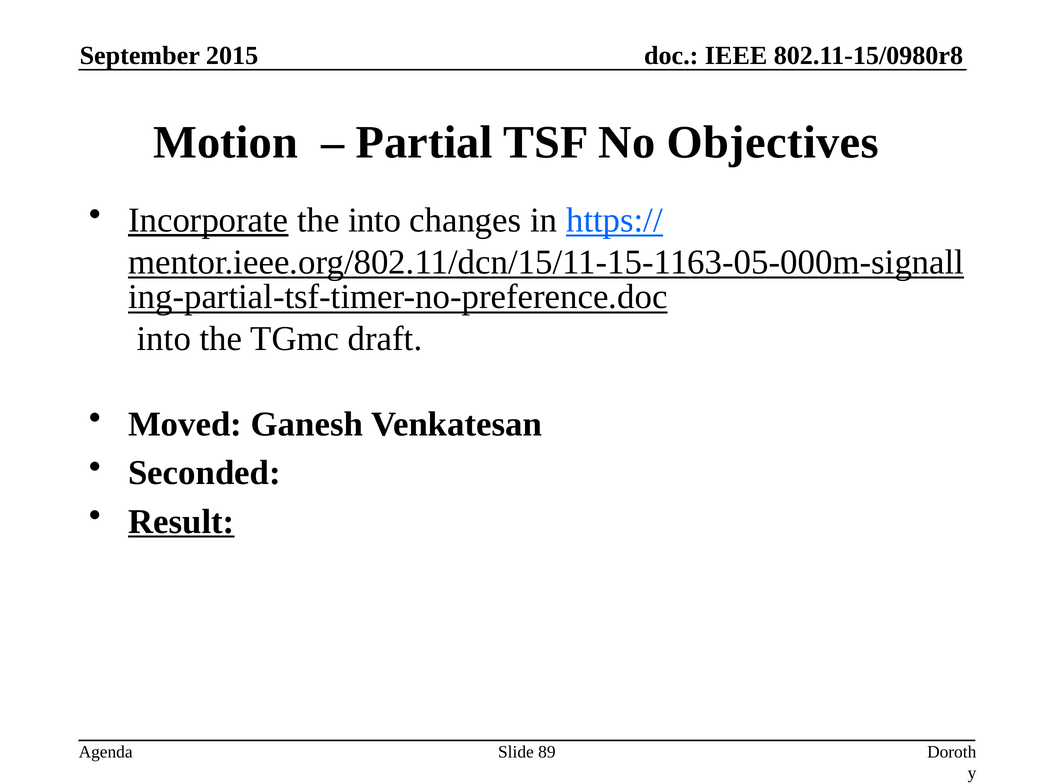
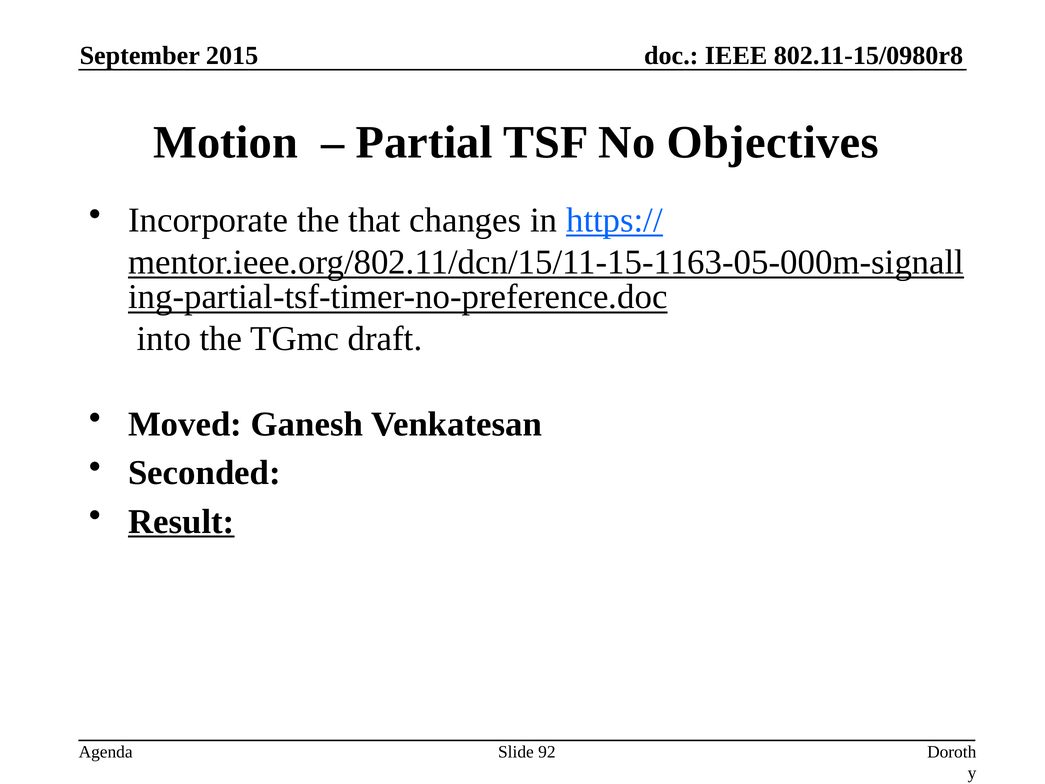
Incorporate underline: present -> none
the into: into -> that
89: 89 -> 92
